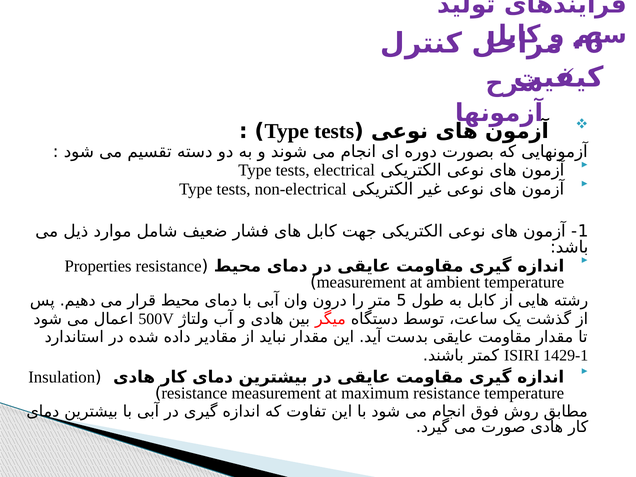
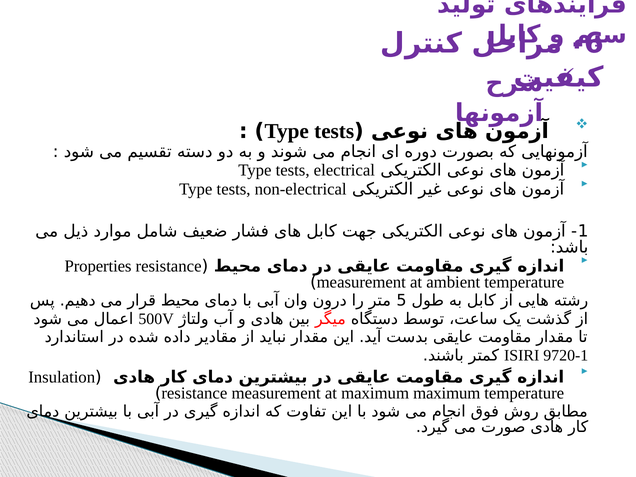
1429-1: 1429-1 -> 9720-1
maximum resistance: resistance -> maximum
